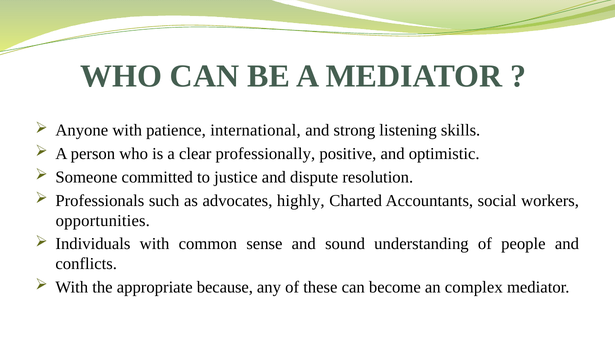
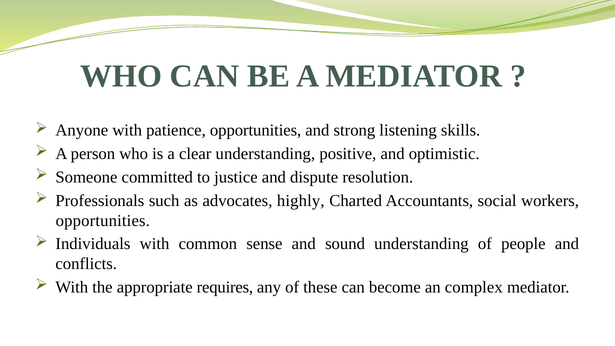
patience international: international -> opportunities
clear professionally: professionally -> understanding
because: because -> requires
